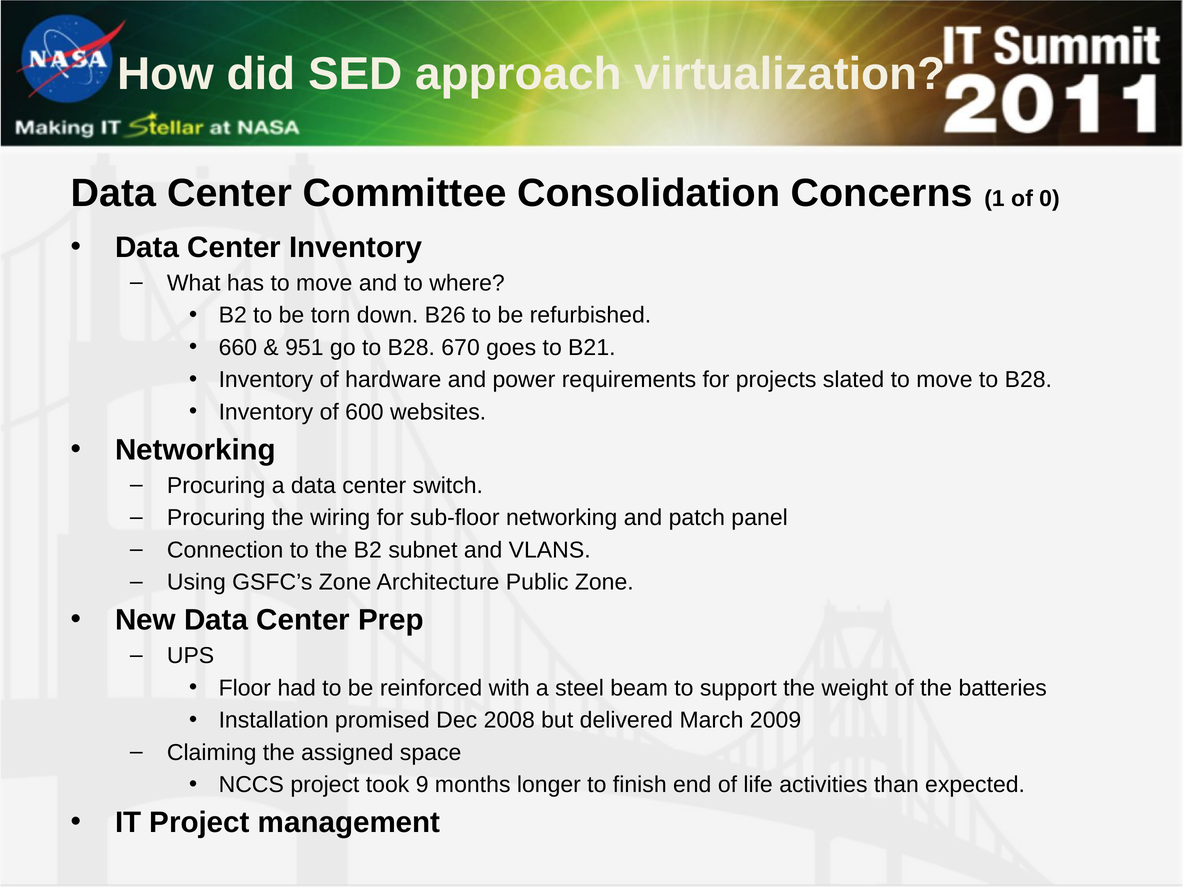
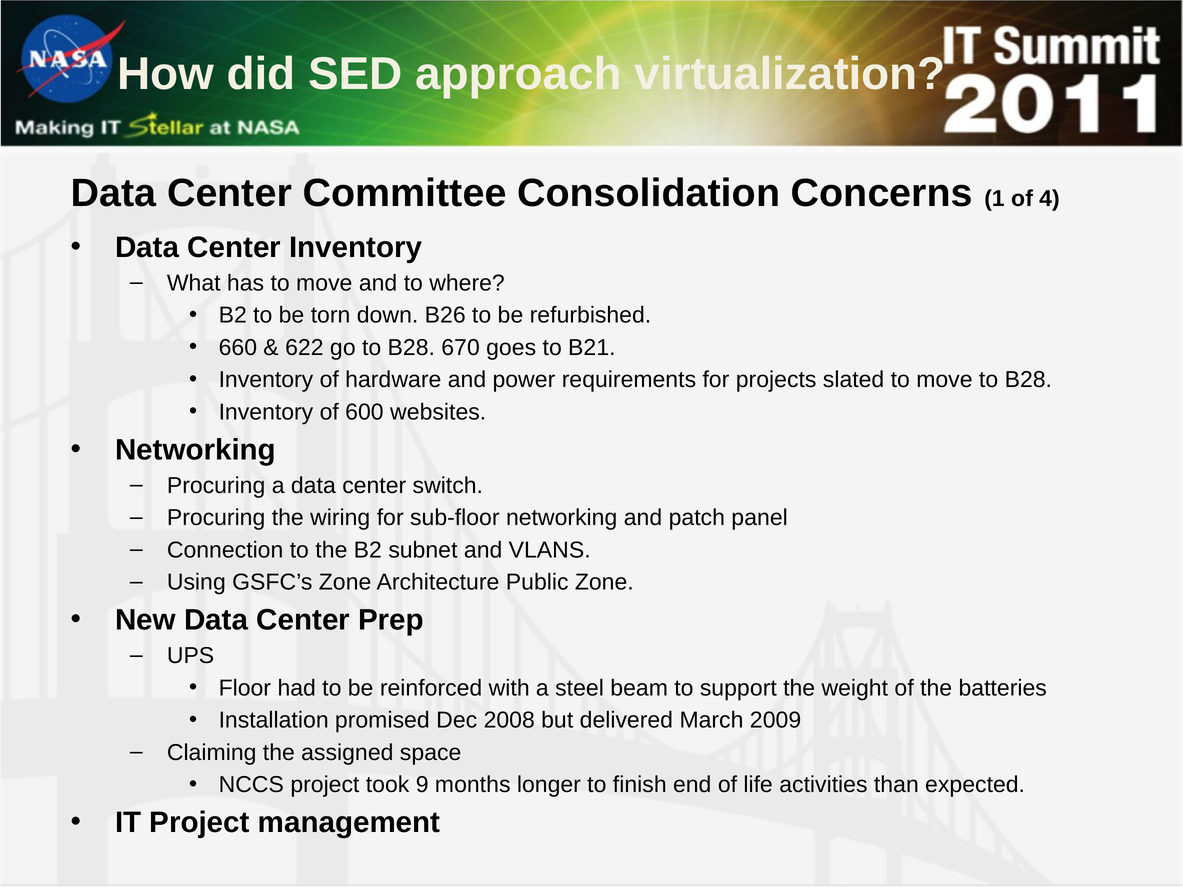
0: 0 -> 4
951: 951 -> 622
